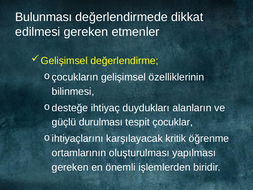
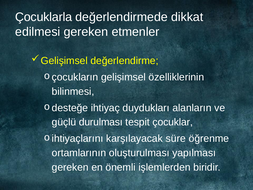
Bulunması: Bulunması -> Çocuklarla
kritik: kritik -> süre
